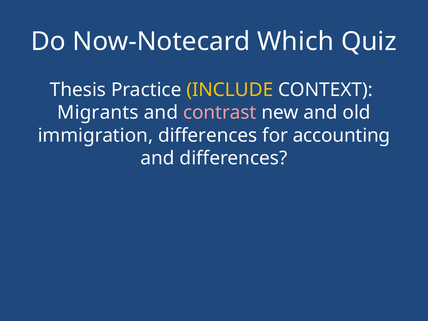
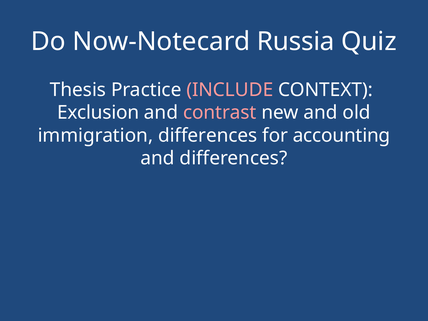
Which: Which -> Russia
INCLUDE colour: yellow -> pink
Migrants: Migrants -> Exclusion
